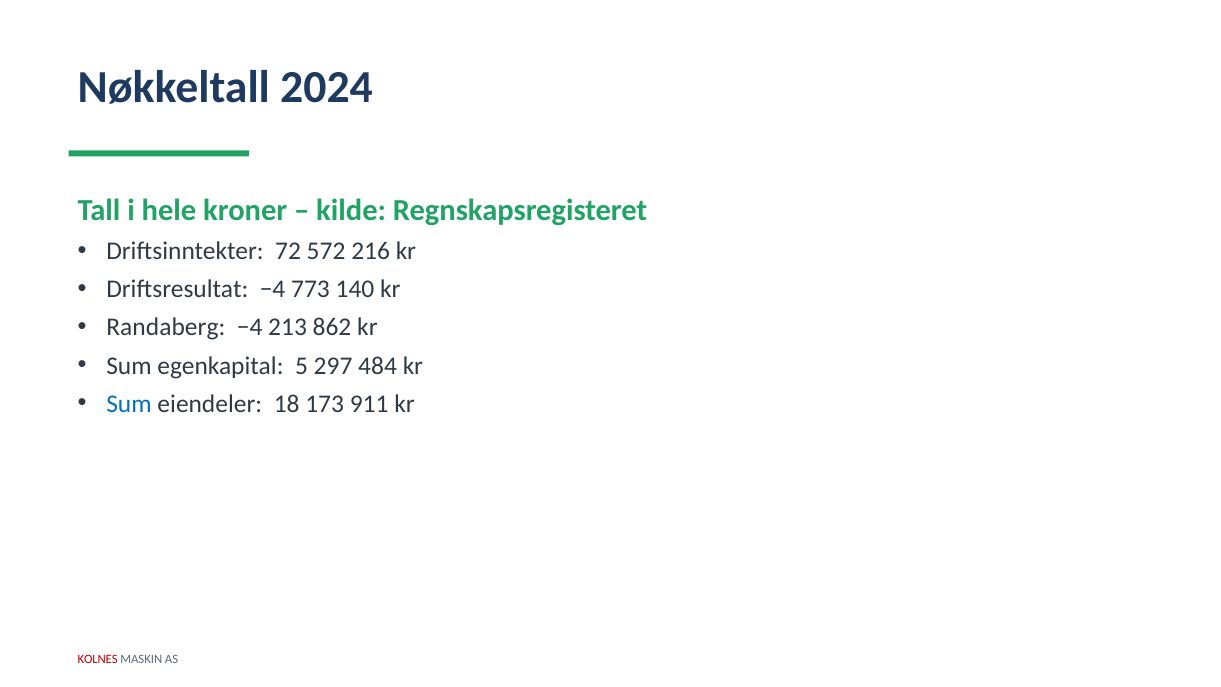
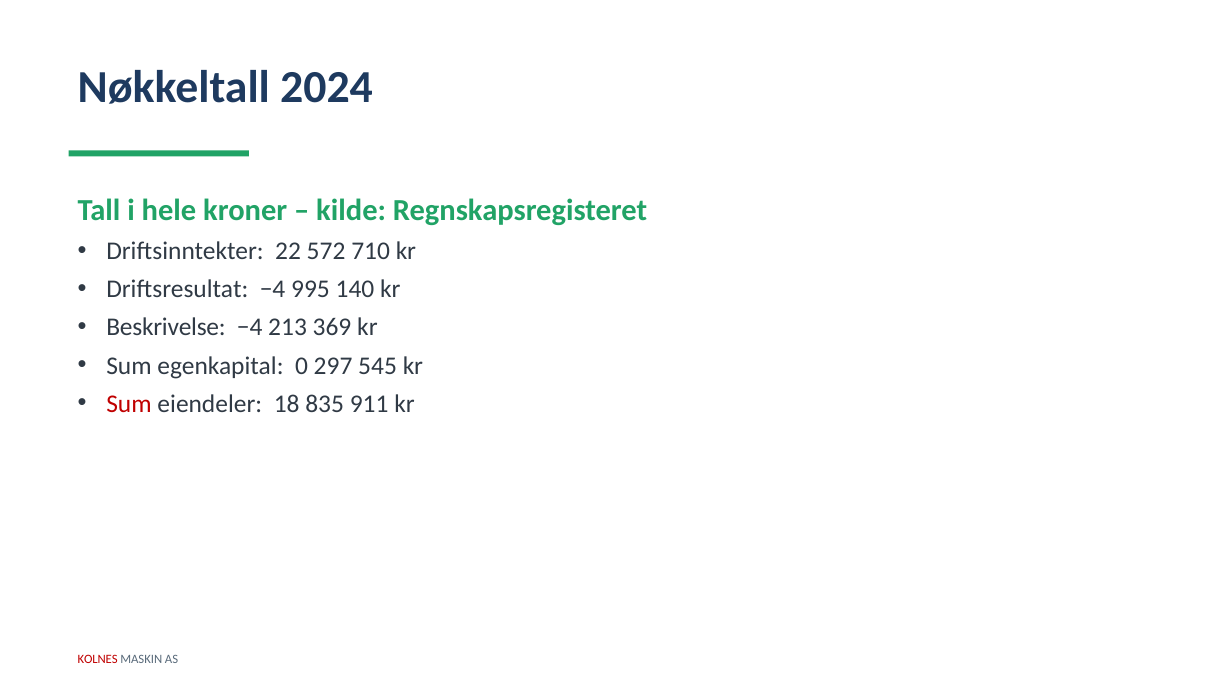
72: 72 -> 22
216: 216 -> 710
773: 773 -> 995
Randaberg: Randaberg -> Beskrivelse
862: 862 -> 369
5: 5 -> 0
484: 484 -> 545
Sum at (129, 404) colour: blue -> red
173: 173 -> 835
